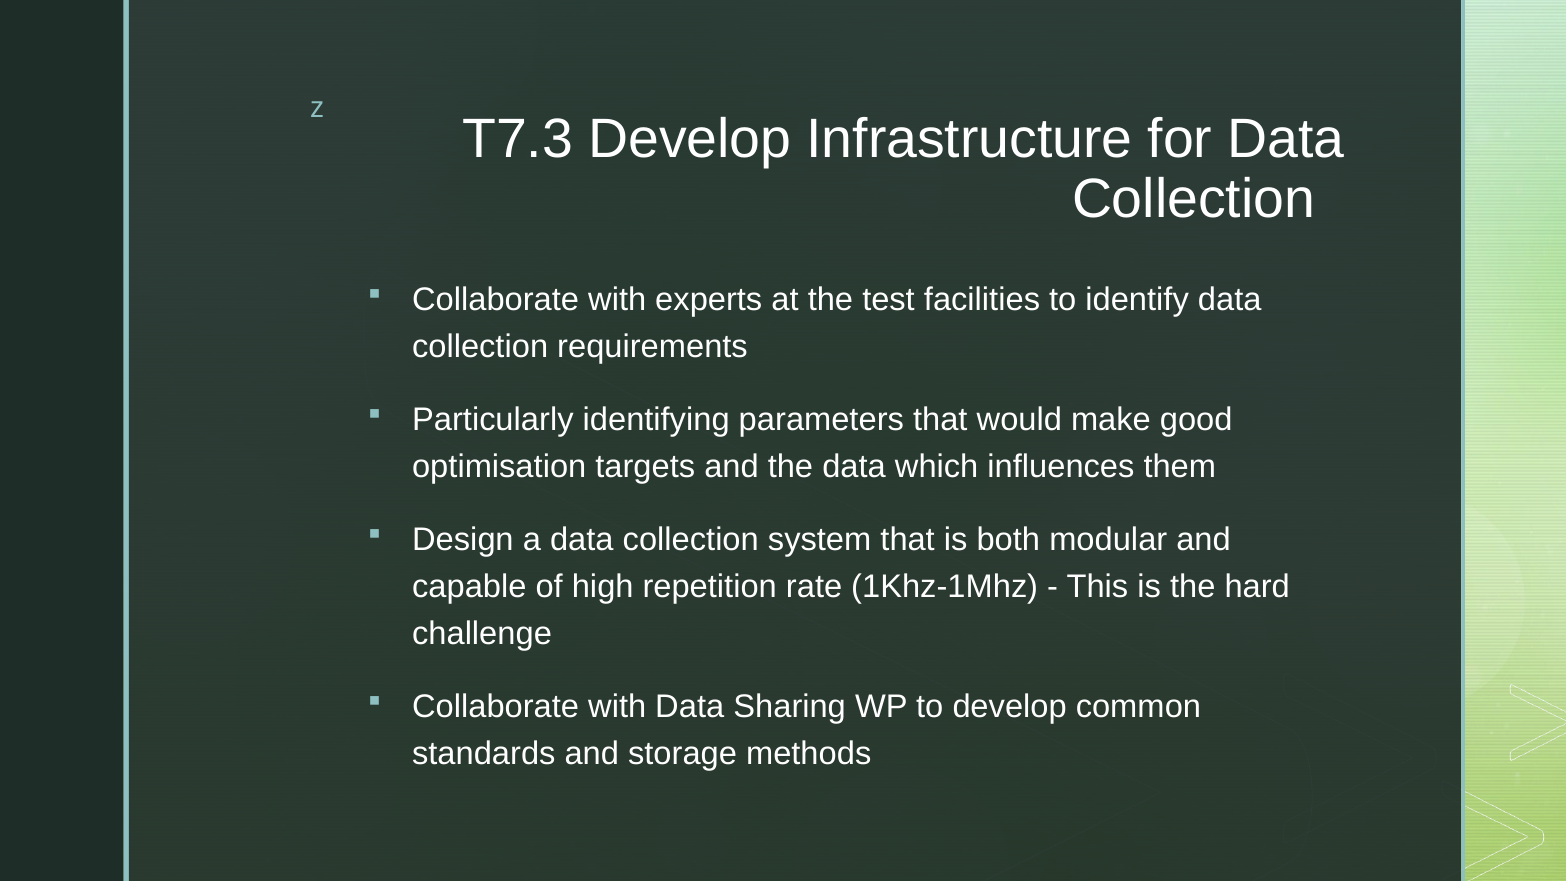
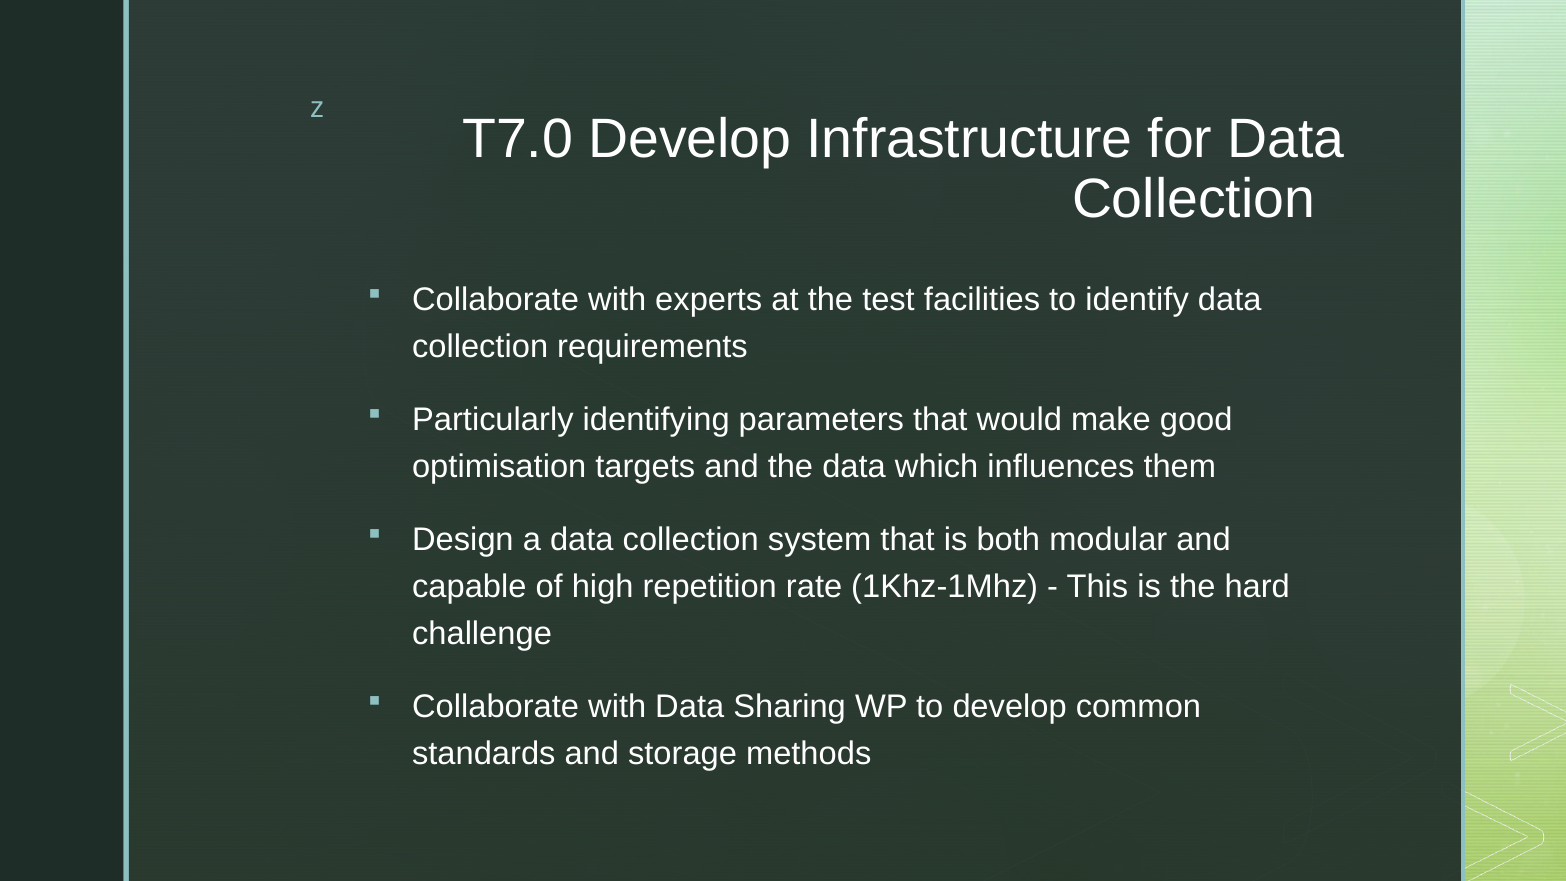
T7.3: T7.3 -> T7.0
